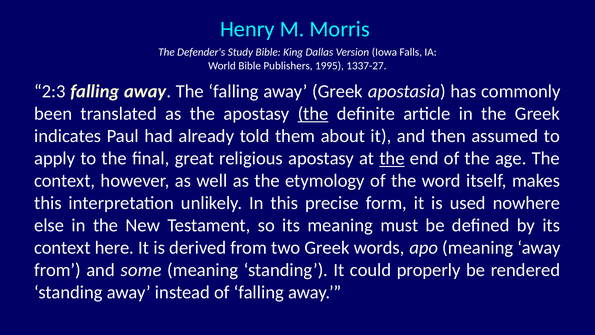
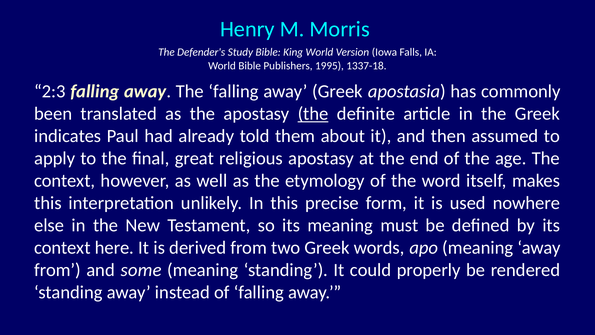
King Dallas: Dallas -> World
1337-27: 1337-27 -> 1337-18
the at (392, 158) underline: present -> none
